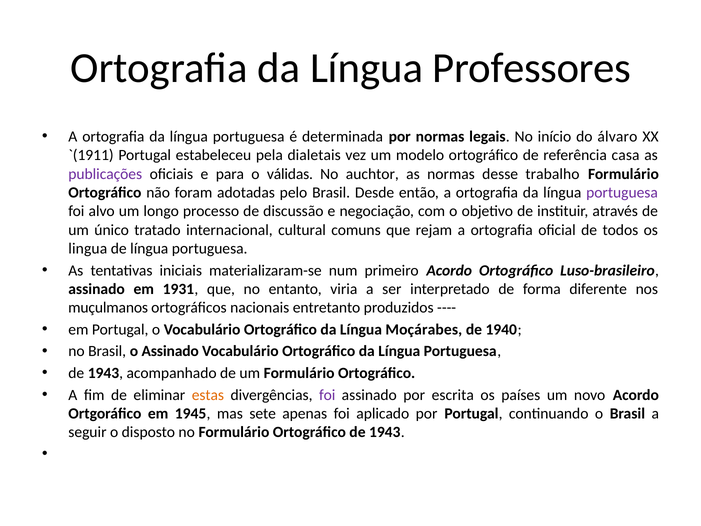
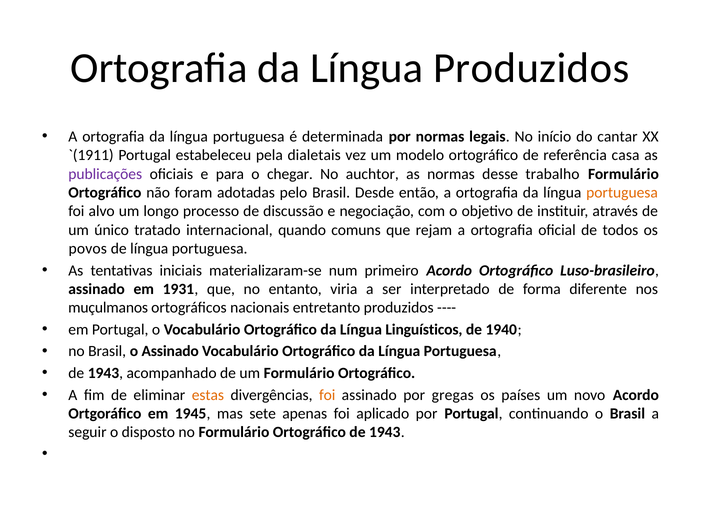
Língua Professores: Professores -> Produzidos
álvaro: álvaro -> cantar
válidas: válidas -> chegar
portuguesa at (622, 193) colour: purple -> orange
cultural: cultural -> quando
lingua: lingua -> povos
Moçárabes: Moçárabes -> Linguísticos
foi at (327, 395) colour: purple -> orange
escrita: escrita -> gregas
